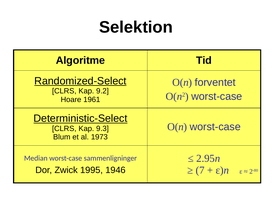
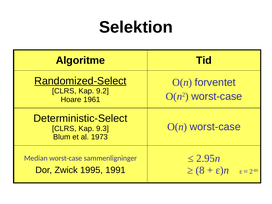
Deterministic-Select underline: present -> none
7: 7 -> 8
1946: 1946 -> 1991
